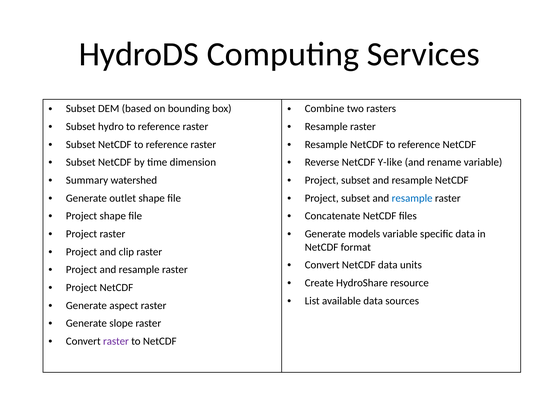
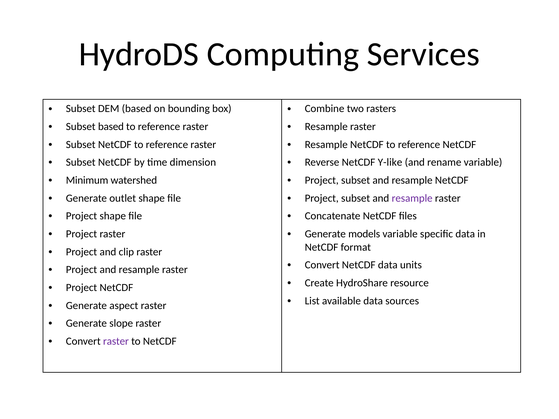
Subset hydro: hydro -> based
Summary: Summary -> Minimum
resample at (412, 198) colour: blue -> purple
